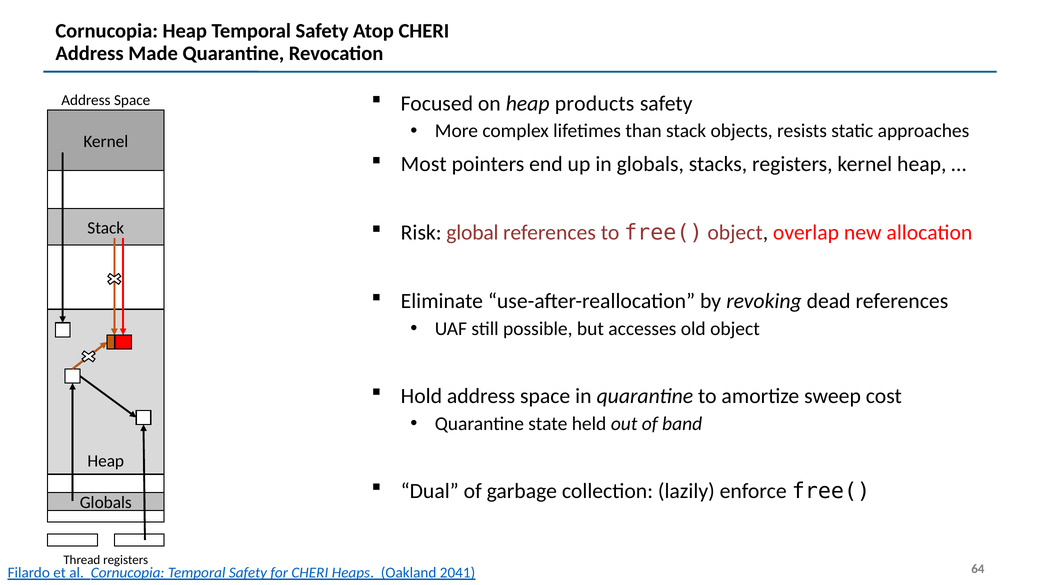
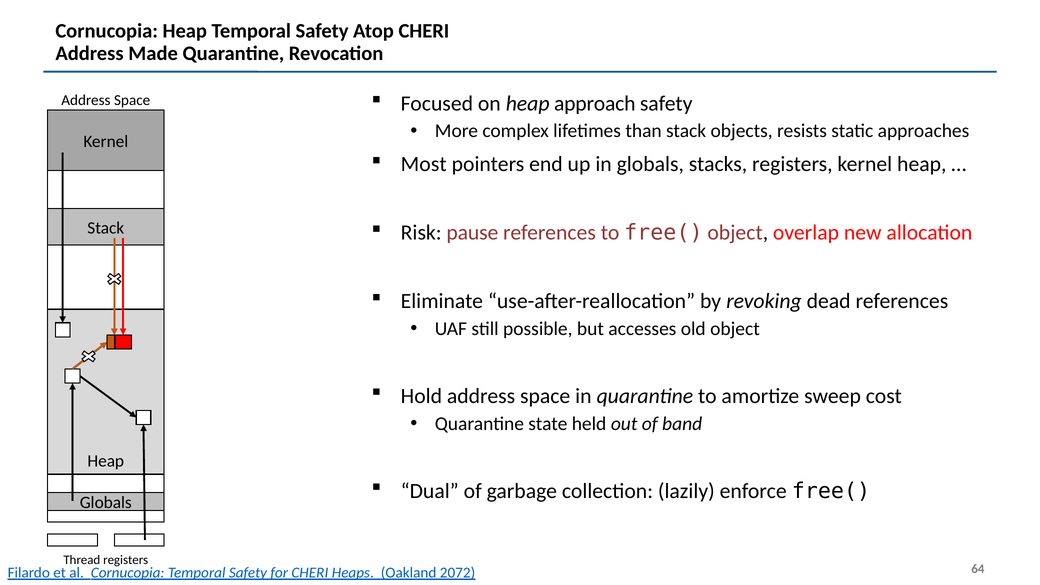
products: products -> approach
global: global -> pause
2041: 2041 -> 2072
